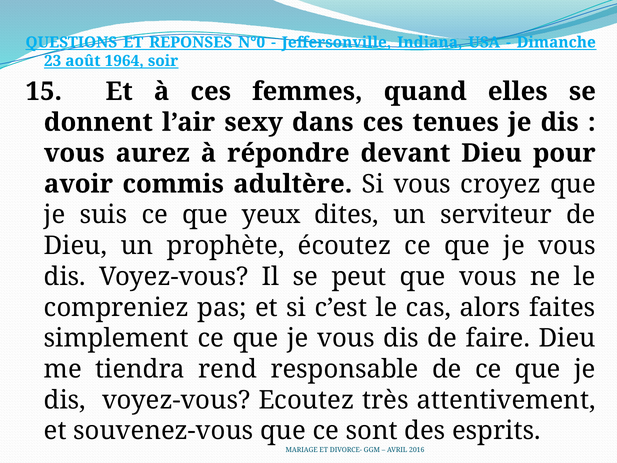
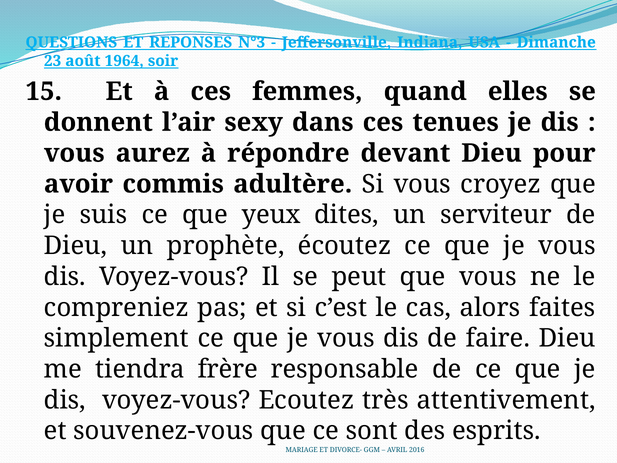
N°0: N°0 -> N°3
rend: rend -> frère
